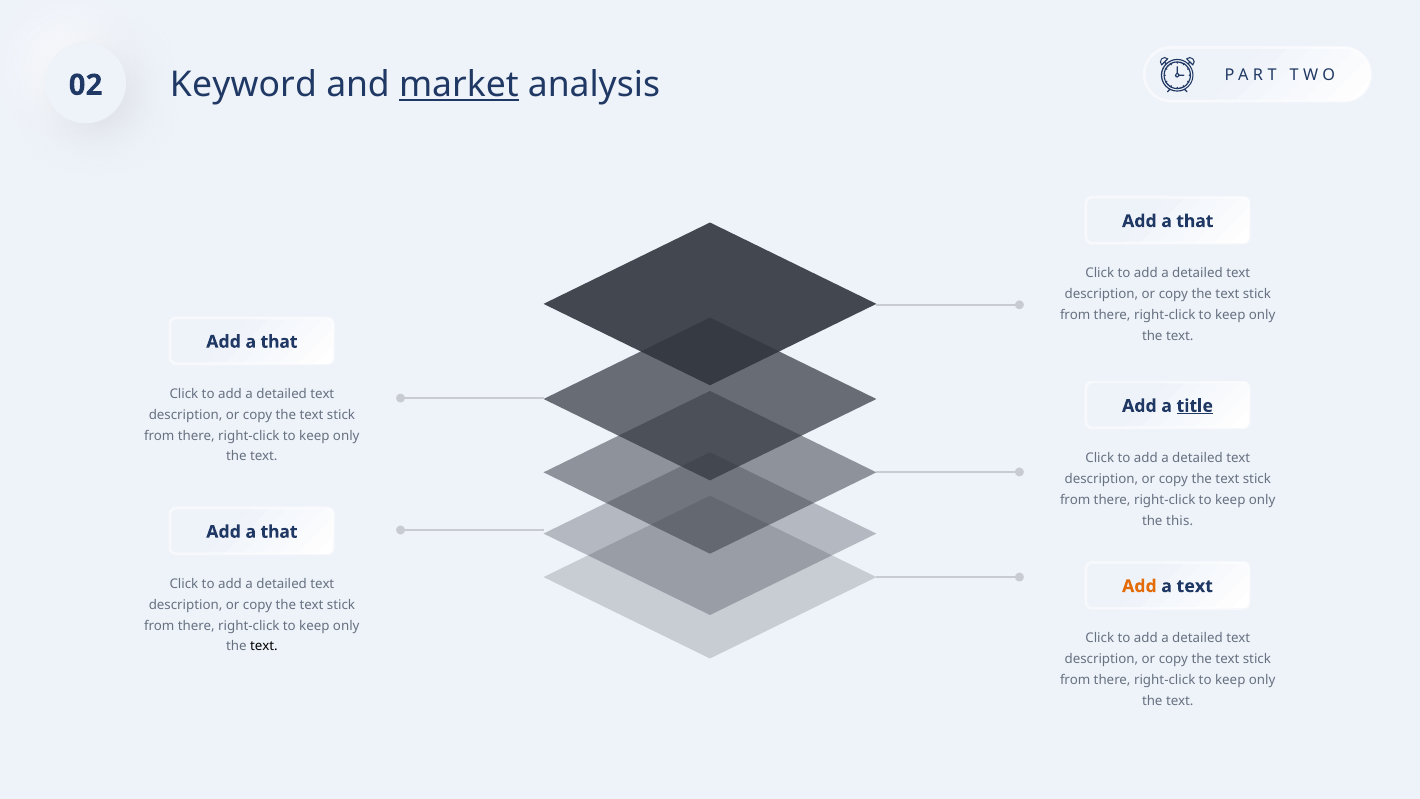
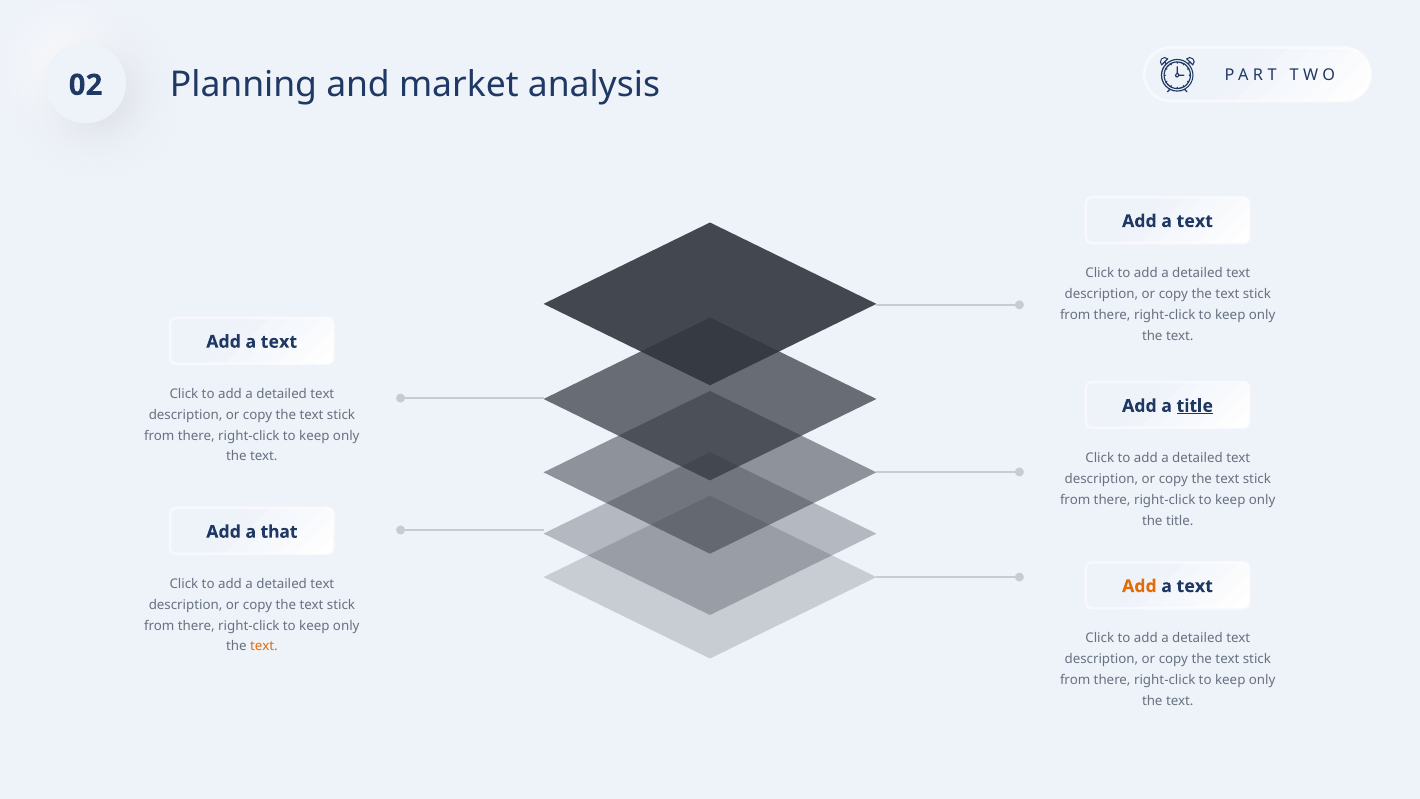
Keyword: Keyword -> Planning
market underline: present -> none
that at (1195, 221): that -> text
that at (279, 342): that -> text
the this: this -> title
text at (264, 646) colour: black -> orange
